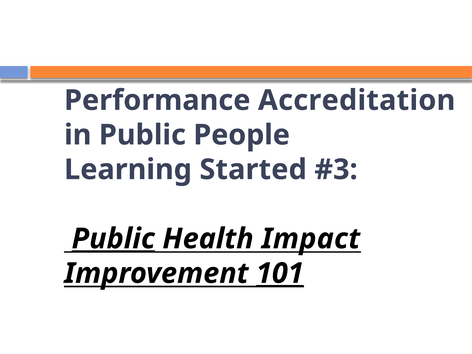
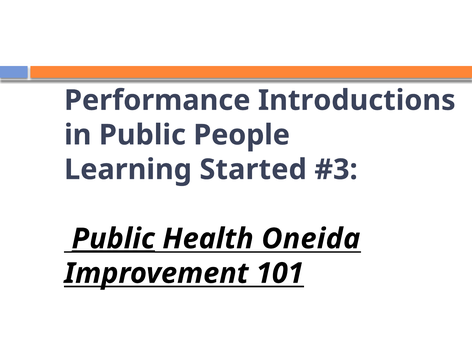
Accreditation: Accreditation -> Introductions
Impact: Impact -> Oneida
101 underline: present -> none
